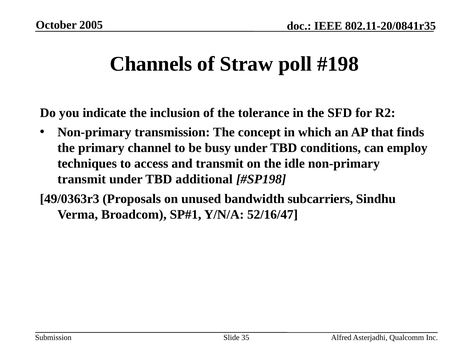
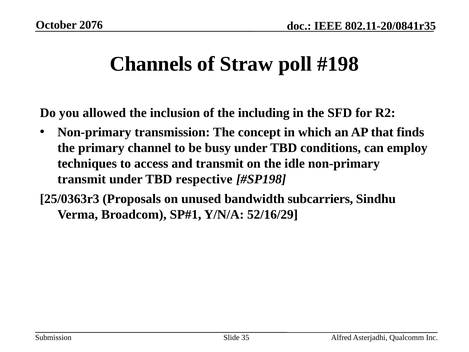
2005: 2005 -> 2076
indicate: indicate -> allowed
tolerance: tolerance -> including
additional: additional -> respective
49/0363r3: 49/0363r3 -> 25/0363r3
52/16/47: 52/16/47 -> 52/16/29
